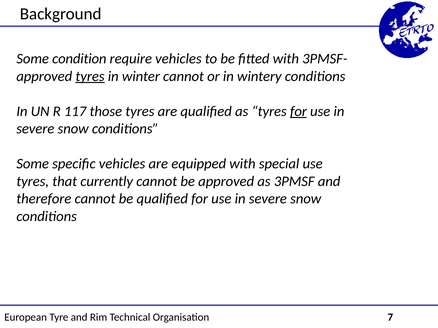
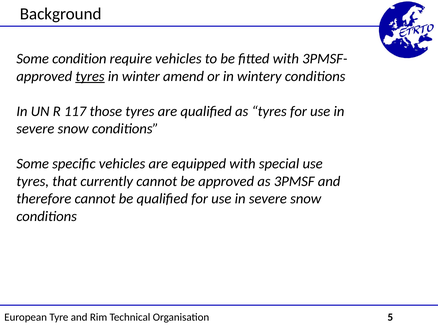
winter cannot: cannot -> amend
for at (298, 111) underline: present -> none
7: 7 -> 5
